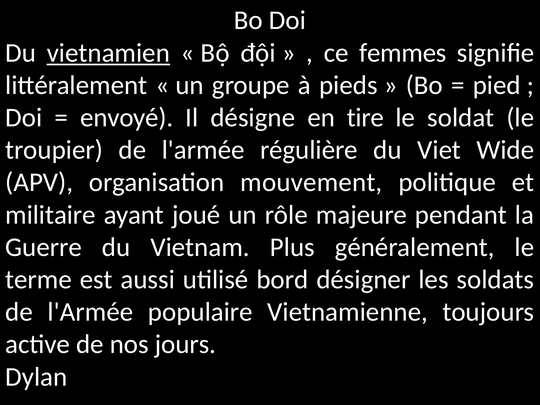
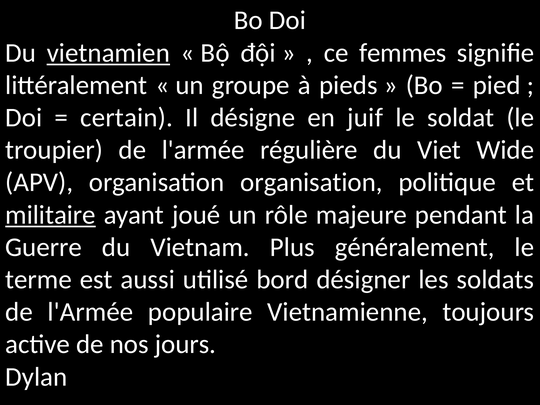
envoyé: envoyé -> certain
tire: tire -> juif
organisation mouvement: mouvement -> organisation
militaire underline: none -> present
